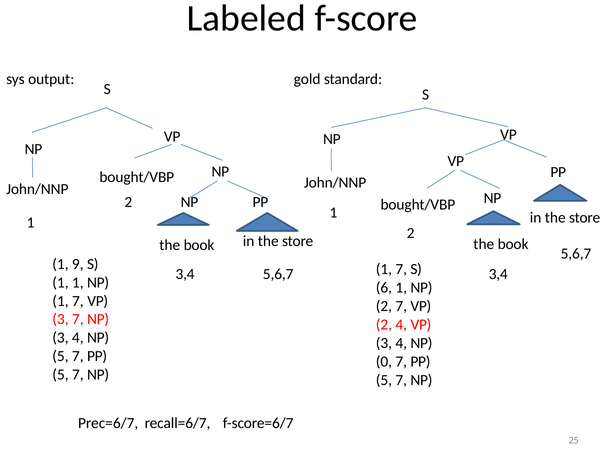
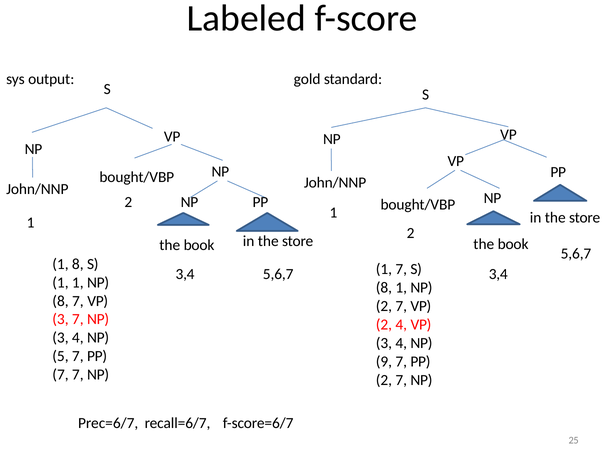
1 9: 9 -> 8
6 at (384, 288): 6 -> 8
1 at (60, 301): 1 -> 8
0: 0 -> 9
5 at (60, 375): 5 -> 7
5 at (384, 380): 5 -> 2
